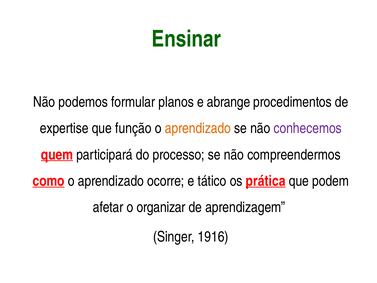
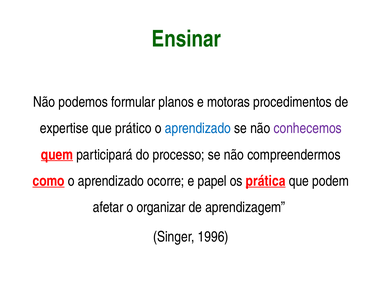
abrange: abrange -> motoras
função: função -> prático
aprendizado at (198, 128) colour: orange -> blue
tático: tático -> papel
1916: 1916 -> 1996
